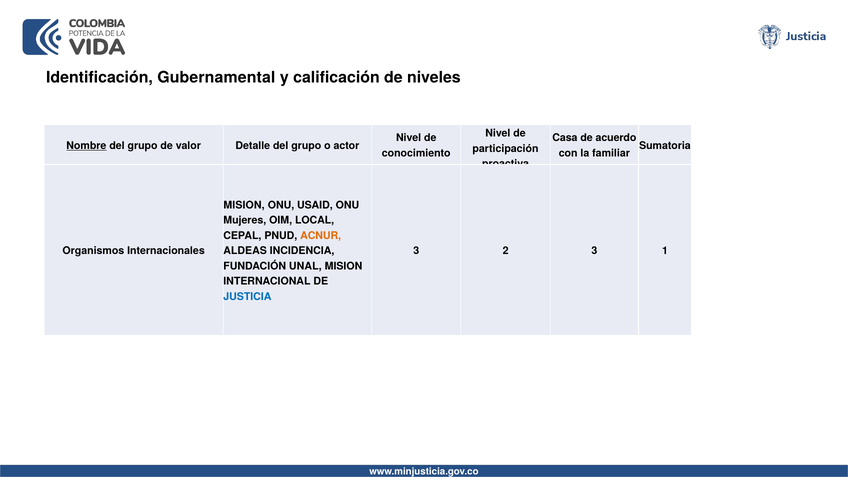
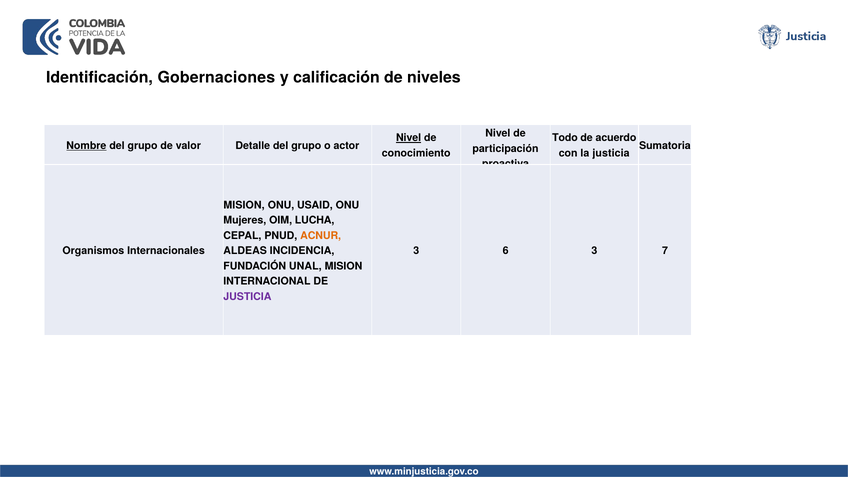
Gubernamental: Gubernamental -> Gobernaciones
Nivel at (409, 138) underline: none -> present
Casa: Casa -> Todo
la familiar: familiar -> justicia
LOCAL: LOCAL -> LUCHA
2: 2 -> 6
1: 1 -> 7
JUSTICIA at (247, 297) colour: blue -> purple
